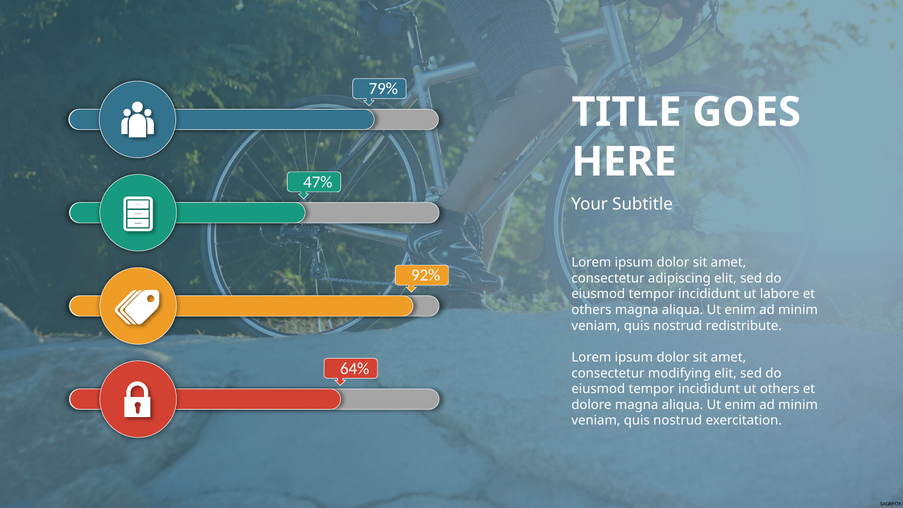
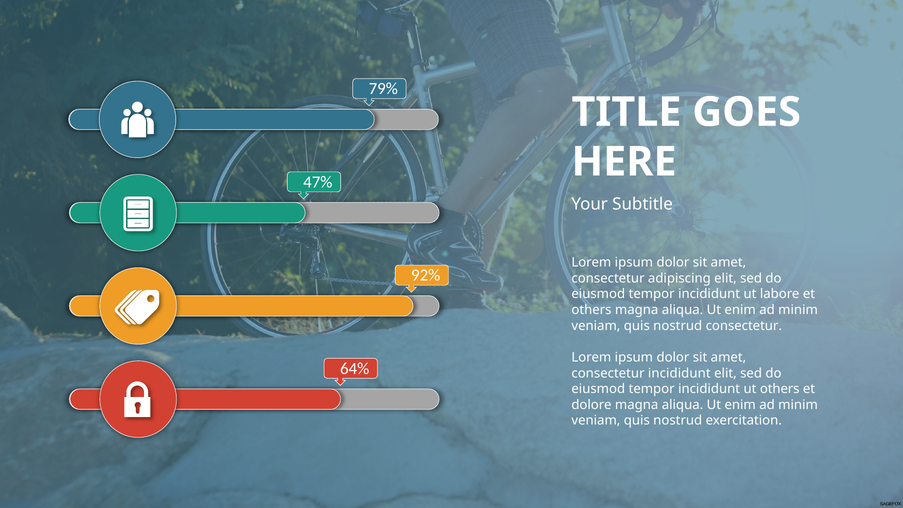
nostrud redistribute: redistribute -> consectetur
consectetur modifying: modifying -> incididunt
